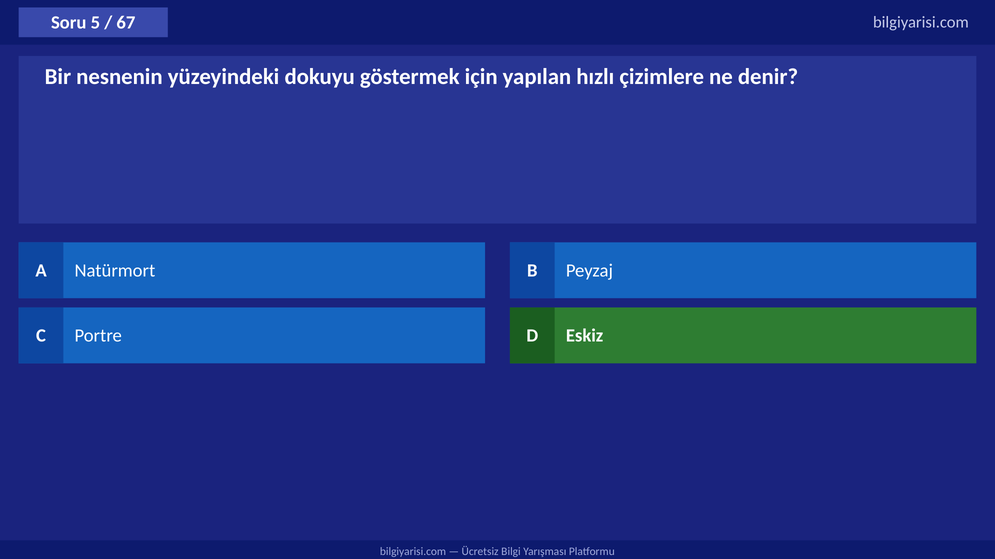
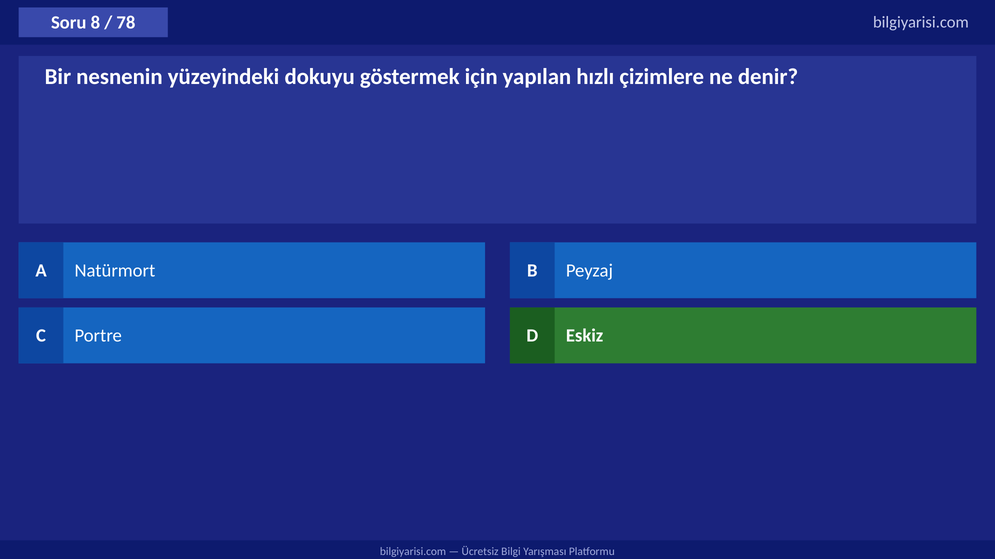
5: 5 -> 8
67: 67 -> 78
